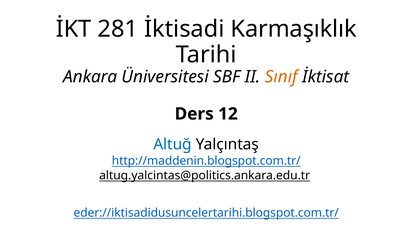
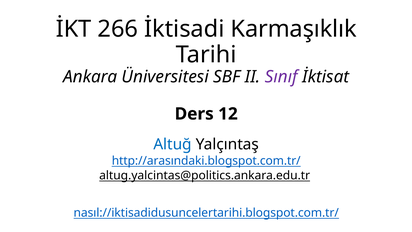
281: 281 -> 266
Sınıf colour: orange -> purple
http://maddenin.blogspot.com.tr/: http://maddenin.blogspot.com.tr/ -> http://arasındaki.blogspot.com.tr/
eder://iktisadidusuncelertarihi.blogspot.com.tr/: eder://iktisadidusuncelertarihi.blogspot.com.tr/ -> nasıl://iktisadidusuncelertarihi.blogspot.com.tr/
